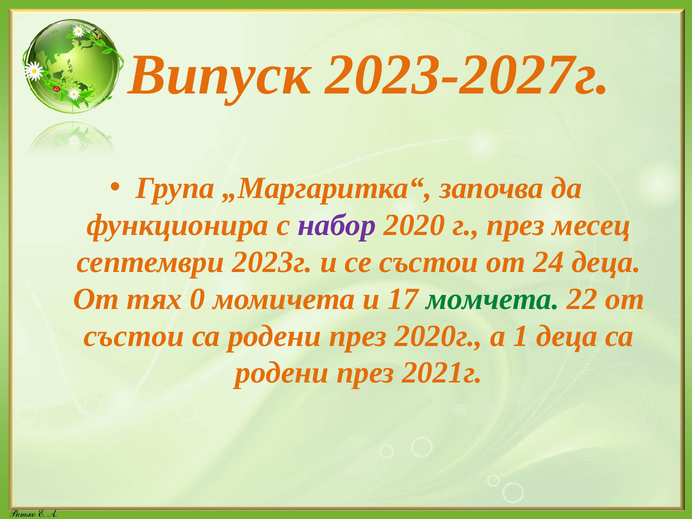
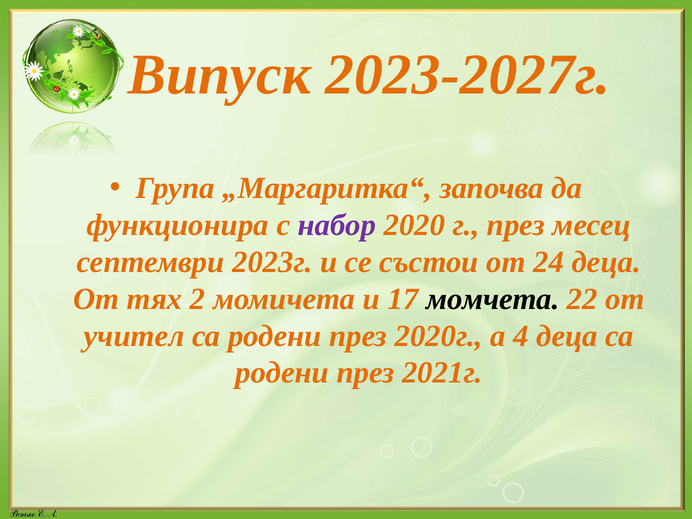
0: 0 -> 2
момчета colour: green -> black
състои at (134, 336): състои -> учител
1: 1 -> 4
